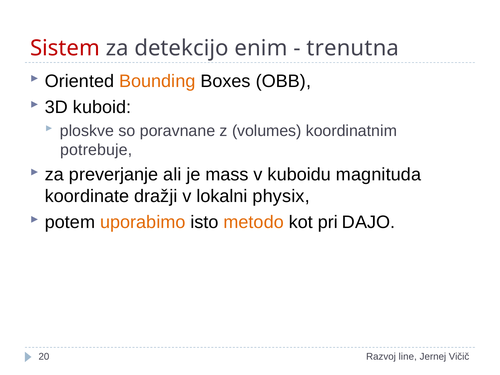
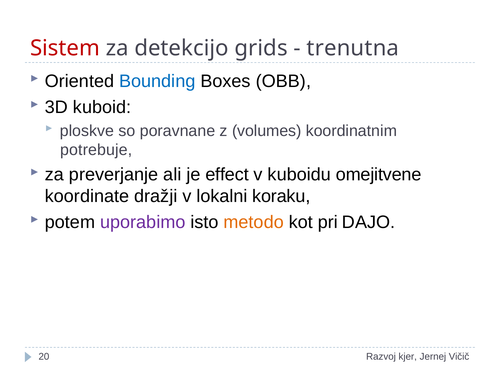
enim: enim -> grids
Bounding colour: orange -> blue
mass: mass -> effect
magnituda: magnituda -> omejitvene
physix: physix -> koraku
uporabimo colour: orange -> purple
line: line -> kjer
